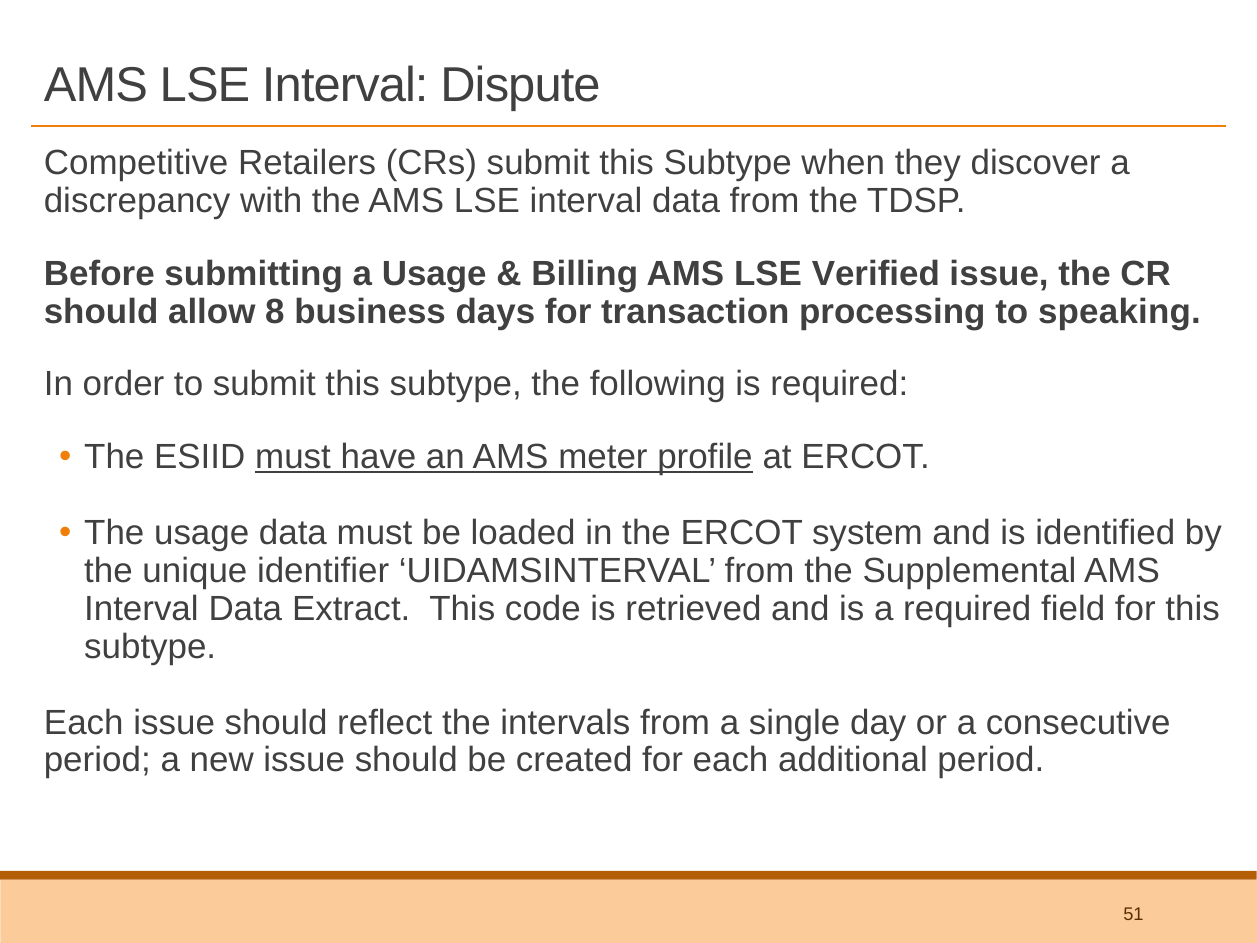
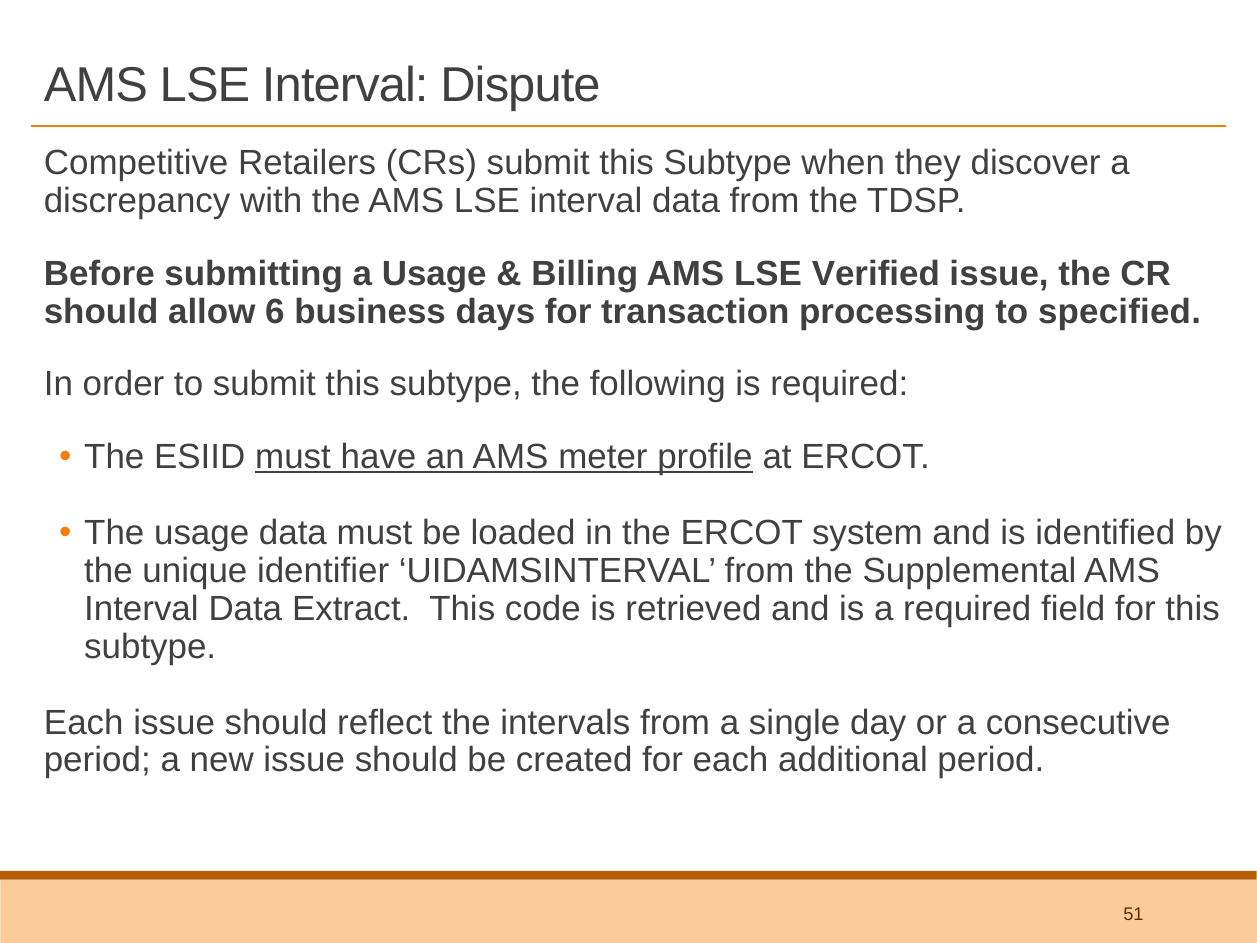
8: 8 -> 6
speaking: speaking -> specified
